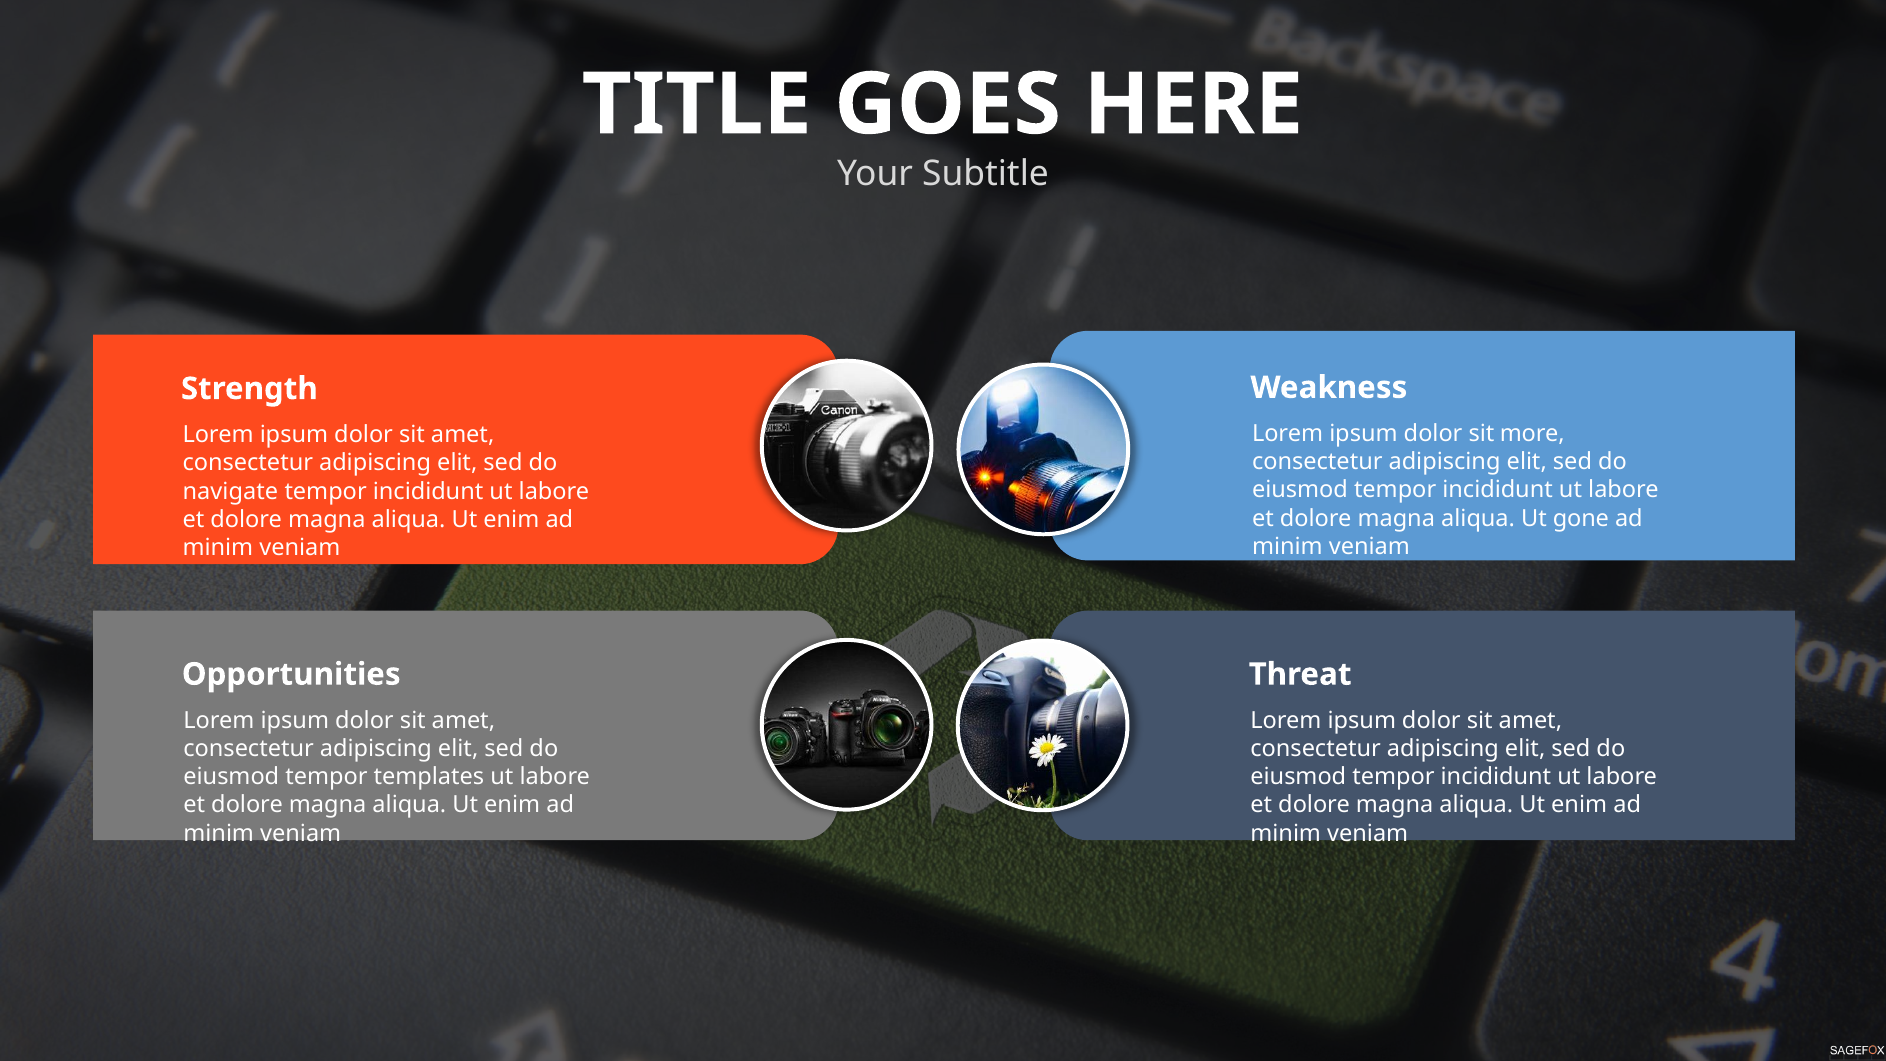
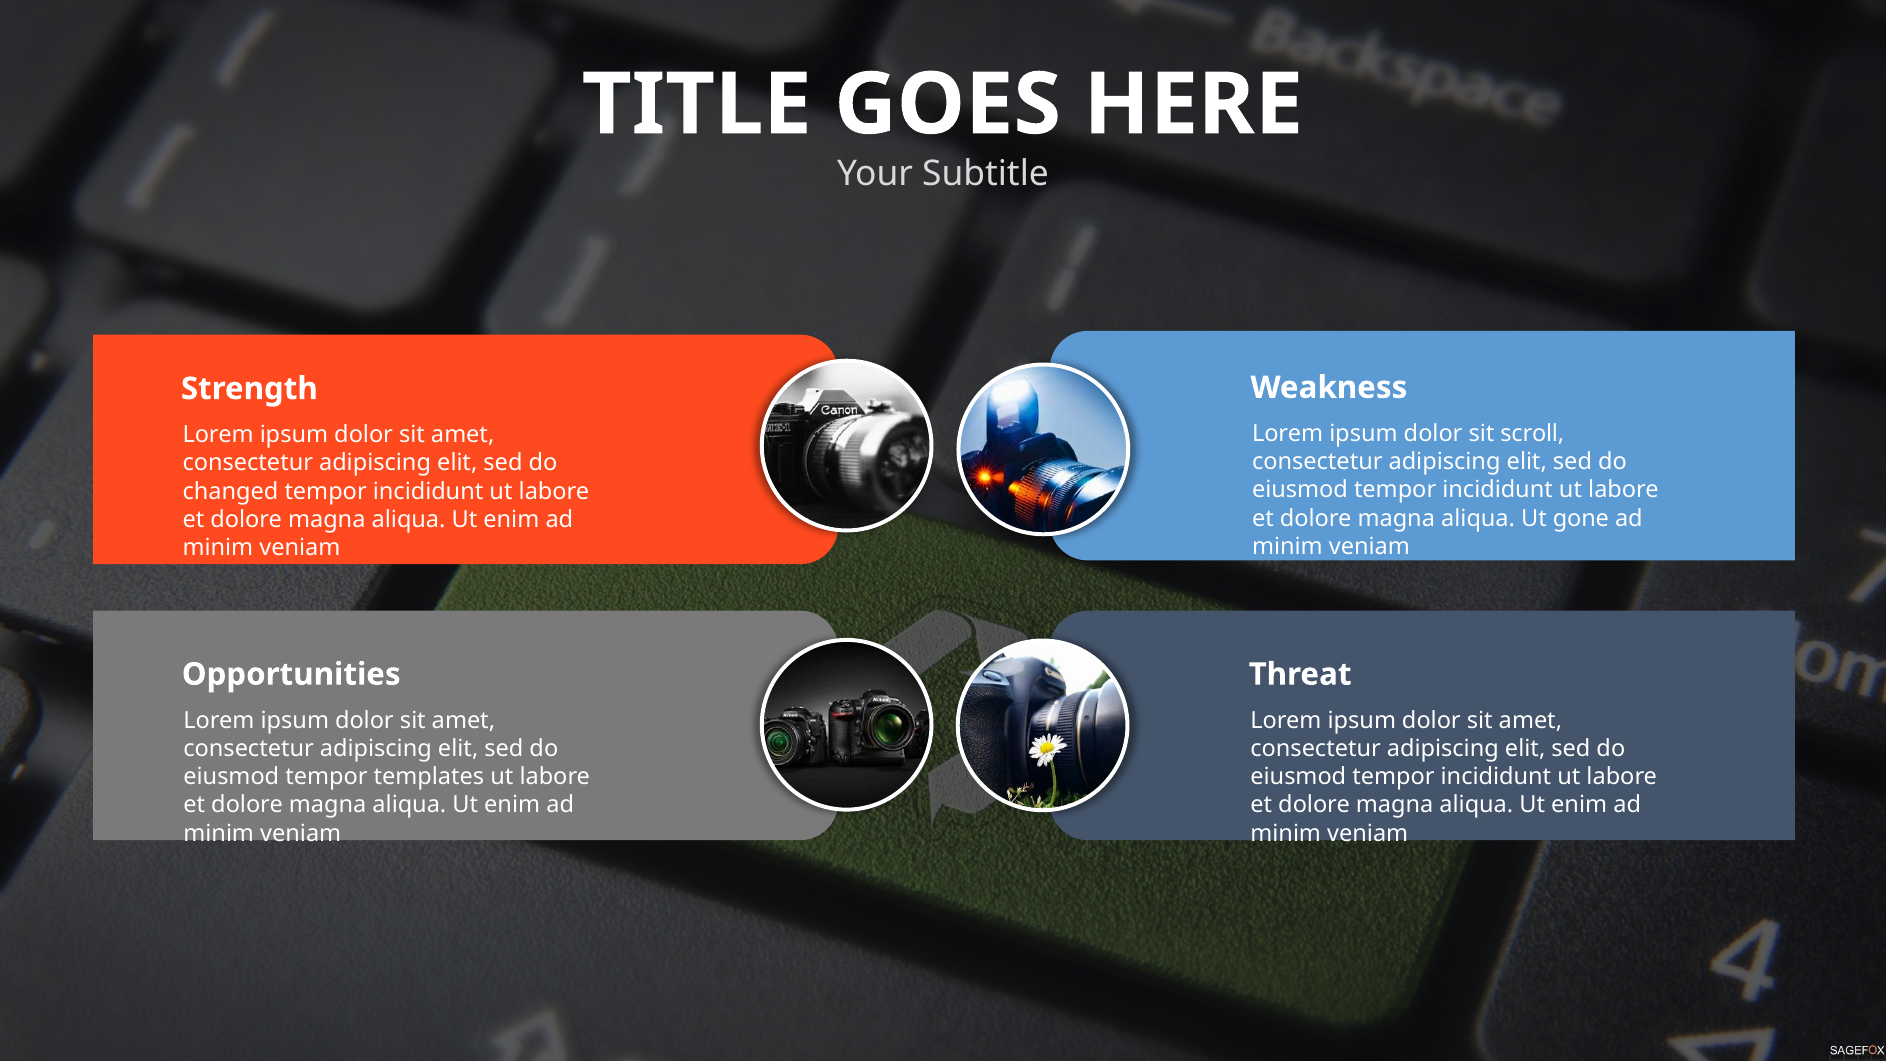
more: more -> scroll
navigate: navigate -> changed
